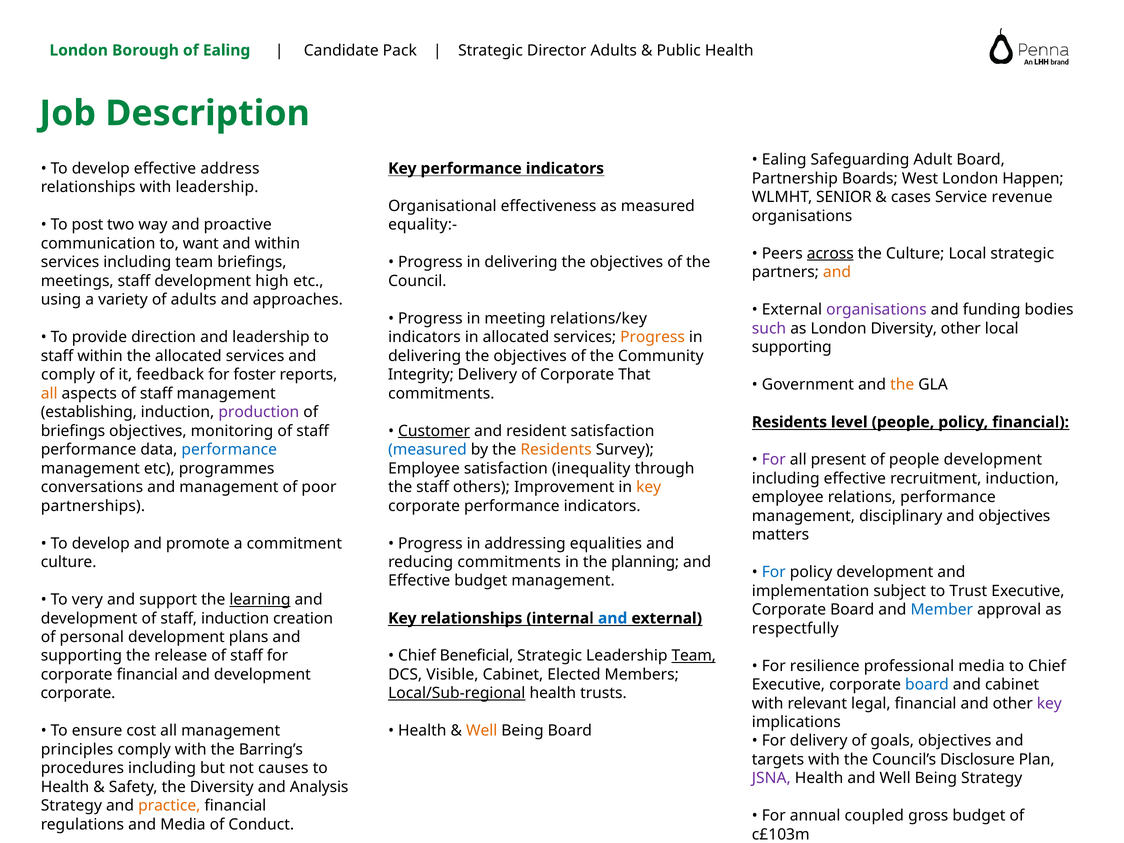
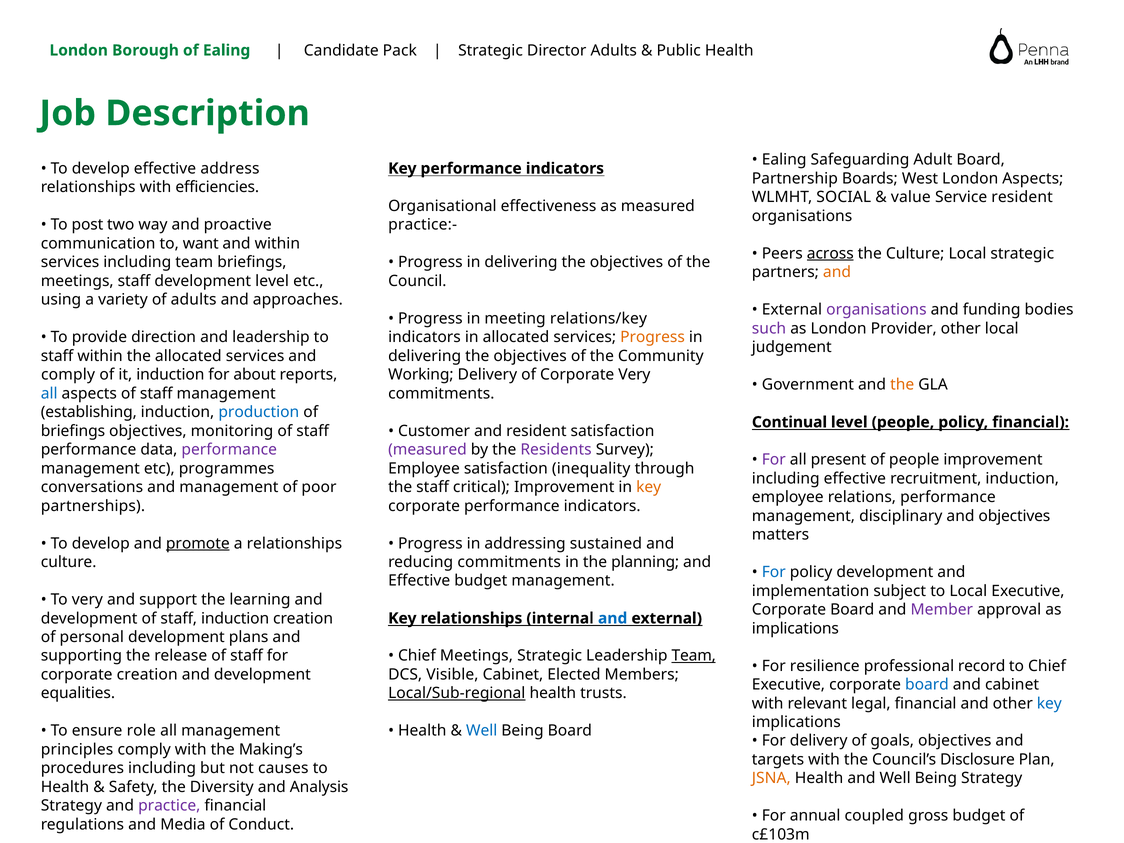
London Happen: Happen -> Aspects
with leadership: leadership -> efficiencies
SENIOR: SENIOR -> SOCIAL
cases: cases -> value
Service revenue: revenue -> resident
equality:-: equality:- -> practice:-
development high: high -> level
London Diversity: Diversity -> Provider
supporting at (792, 347): supporting -> judgement
Integrity: Integrity -> Working
Corporate That: That -> Very
it feedback: feedback -> induction
foster: foster -> about
all at (49, 393) colour: orange -> blue
production colour: purple -> blue
Residents at (789, 422): Residents -> Continual
Customer underline: present -> none
performance at (229, 450) colour: blue -> purple
measured at (427, 450) colour: blue -> purple
Residents at (556, 450) colour: orange -> purple
people development: development -> improvement
others: others -> critical
equalities: equalities -> sustained
promote underline: none -> present
a commitment: commitment -> relationships
to Trust: Trust -> Local
learning underline: present -> none
Member colour: blue -> purple
respectfully at (795, 628): respectfully -> implications
Chief Beneficial: Beneficial -> Meetings
professional media: media -> record
corporate financial: financial -> creation
corporate at (78, 693): corporate -> equalities
key at (1049, 703) colour: purple -> blue
cost: cost -> role
Well at (482, 731) colour: orange -> blue
Barring’s: Barring’s -> Making’s
JSNA colour: purple -> orange
practice colour: orange -> purple
